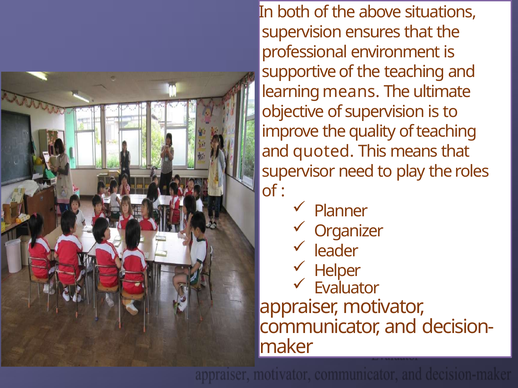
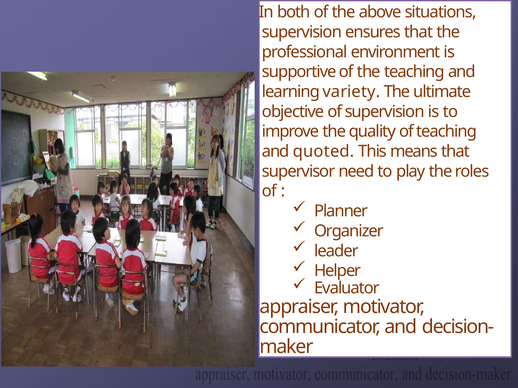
learning means: means -> variety
